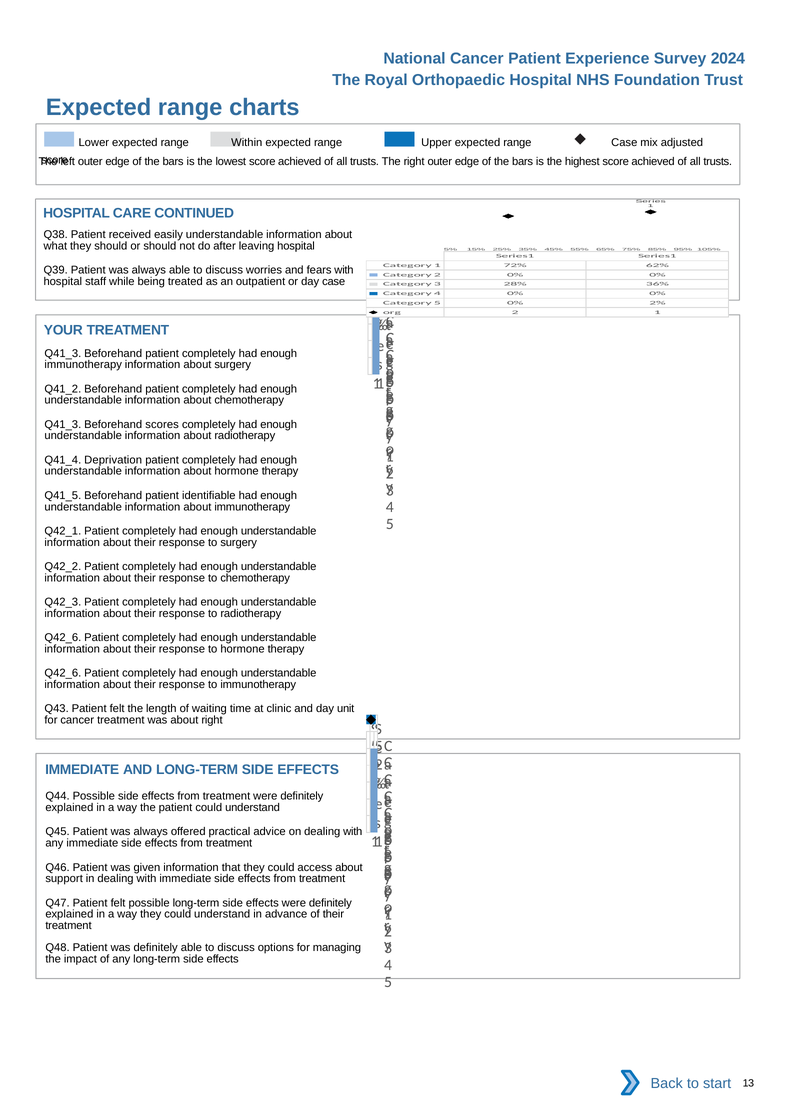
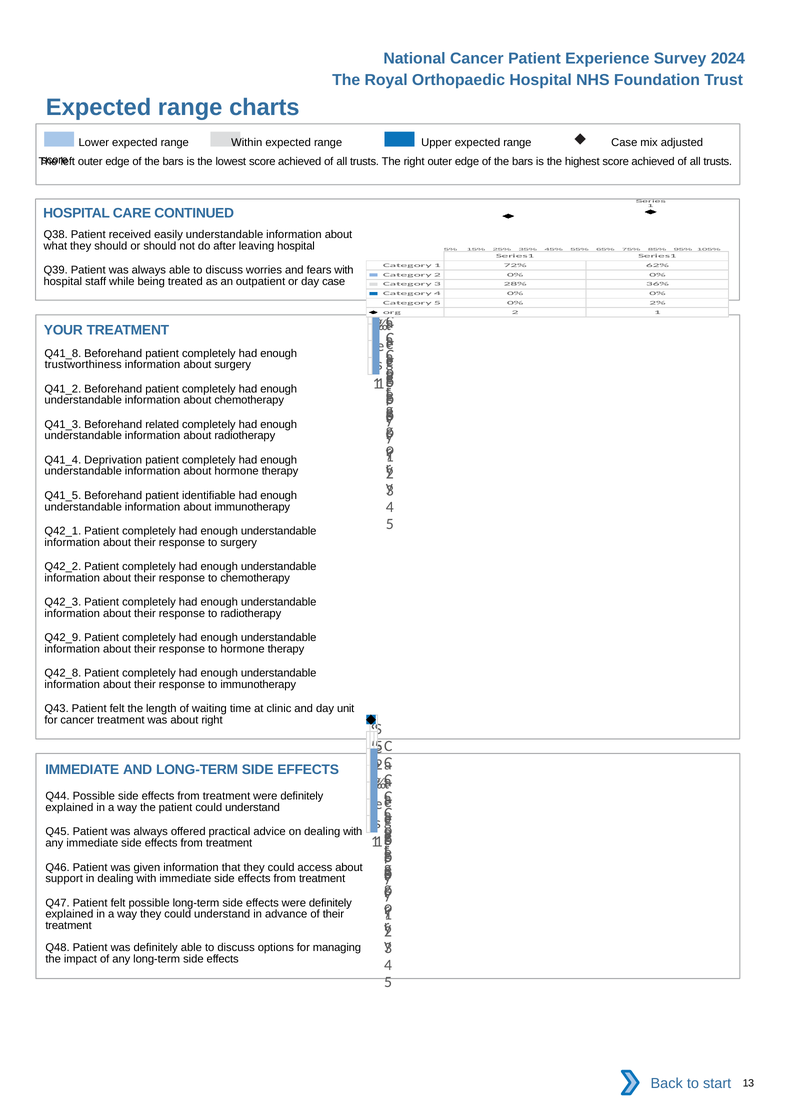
Q41_3 at (63, 353): Q41_3 -> Q41_8
immunotherapy at (83, 365): immunotherapy -> trustworthiness
scores: scores -> related
Q42_6 at (63, 638): Q42_6 -> Q42_9
Q42_6 at (63, 673): Q42_6 -> Q42_8
